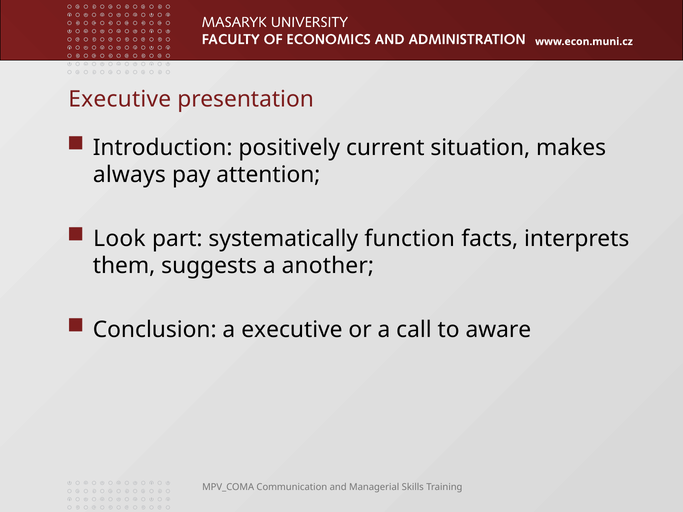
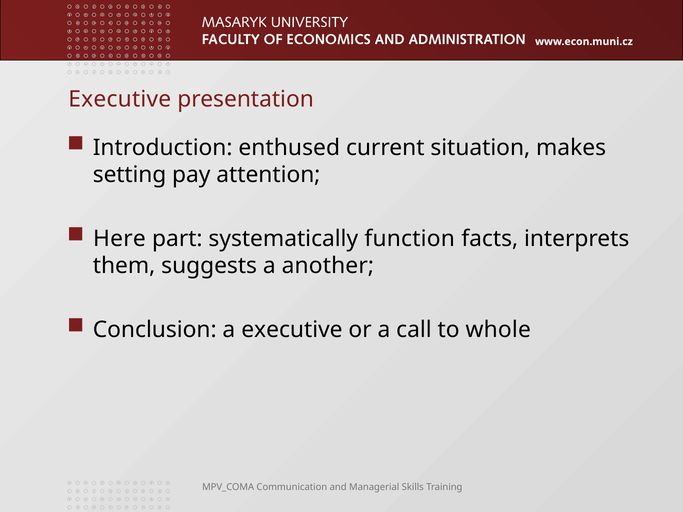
positively: positively -> enthused
always: always -> setting
Look: Look -> Here
aware: aware -> whole
